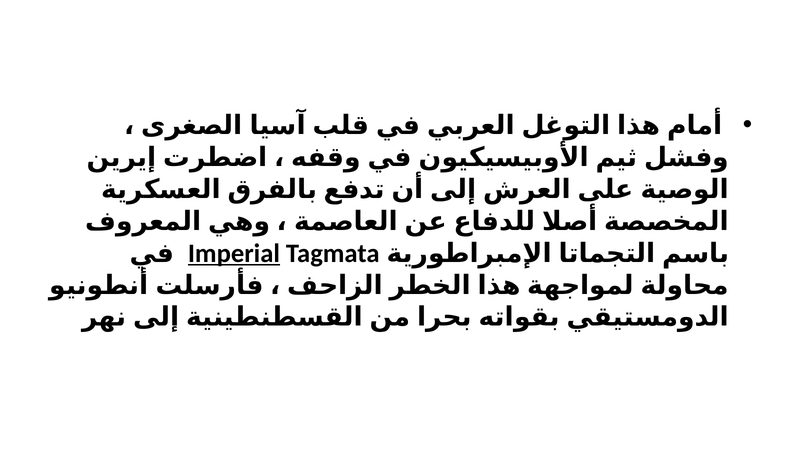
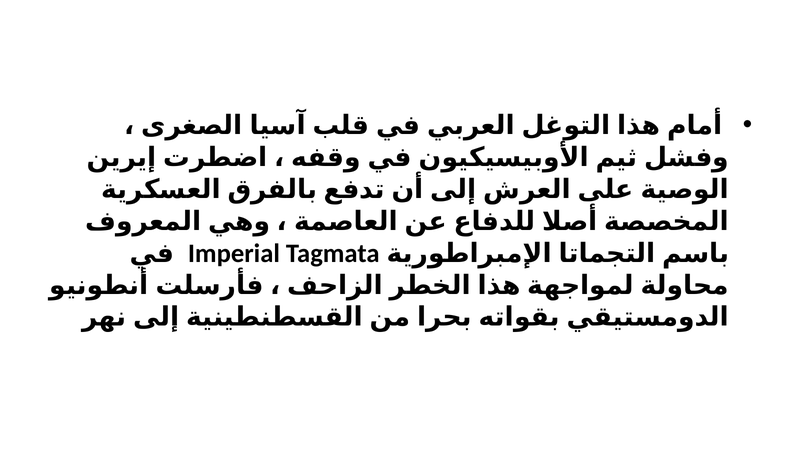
Imperial underline: present -> none
